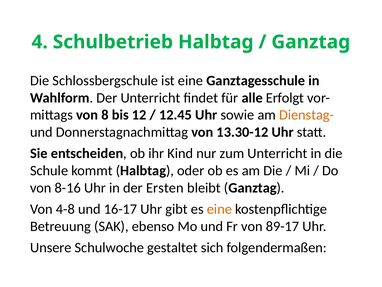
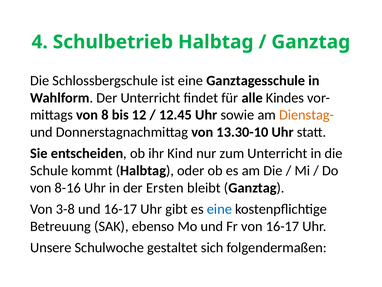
Erfolgt: Erfolgt -> Kindes
13.30-12: 13.30-12 -> 13.30-10
4-8: 4-8 -> 3-8
eine at (219, 209) colour: orange -> blue
von 89-17: 89-17 -> 16-17
